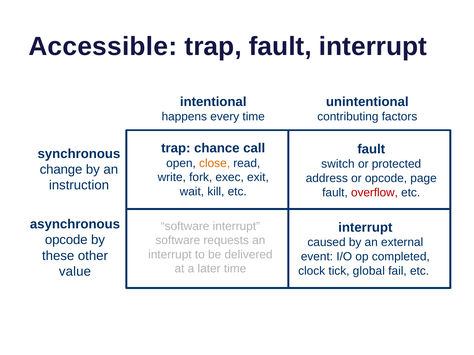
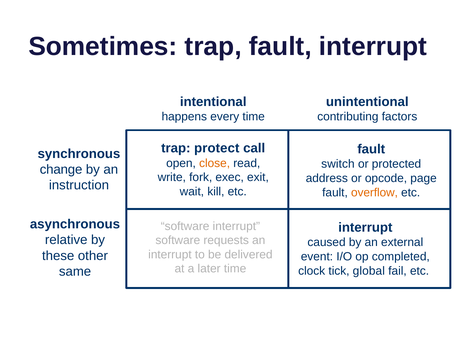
Accessible: Accessible -> Sometimes
chance: chance -> protect
overflow colour: red -> orange
opcode at (66, 240): opcode -> relative
value: value -> same
